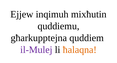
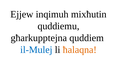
il-Mulej colour: purple -> blue
